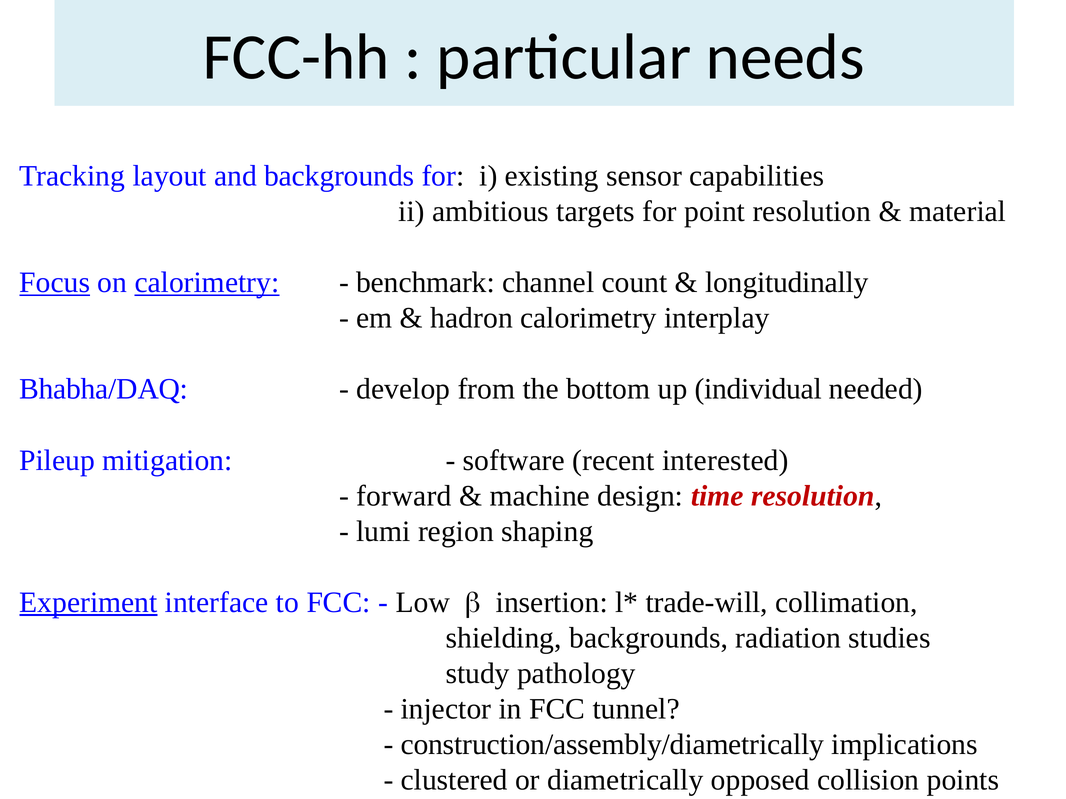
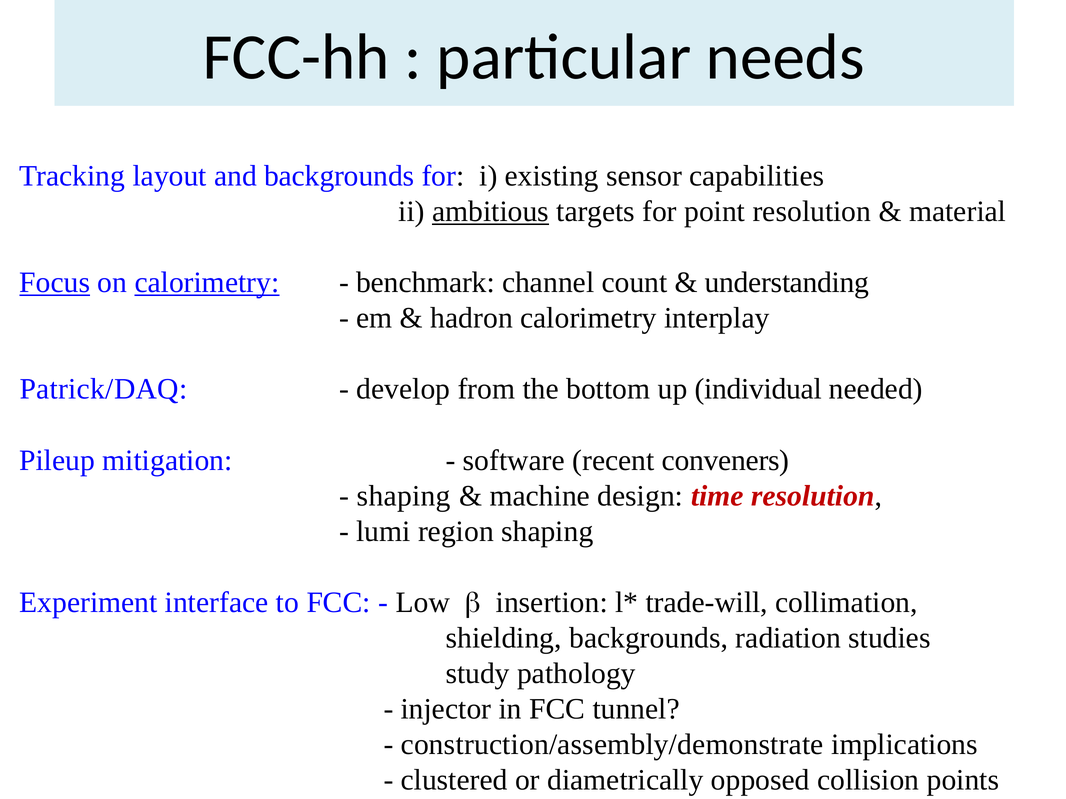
ambitious underline: none -> present
longitudinally: longitudinally -> understanding
Bhabha/DAQ: Bhabha/DAQ -> Patrick/DAQ
interested: interested -> conveners
forward at (404, 496): forward -> shaping
Experiment underline: present -> none
construction/assembly/diametrically: construction/assembly/diametrically -> construction/assembly/demonstrate
